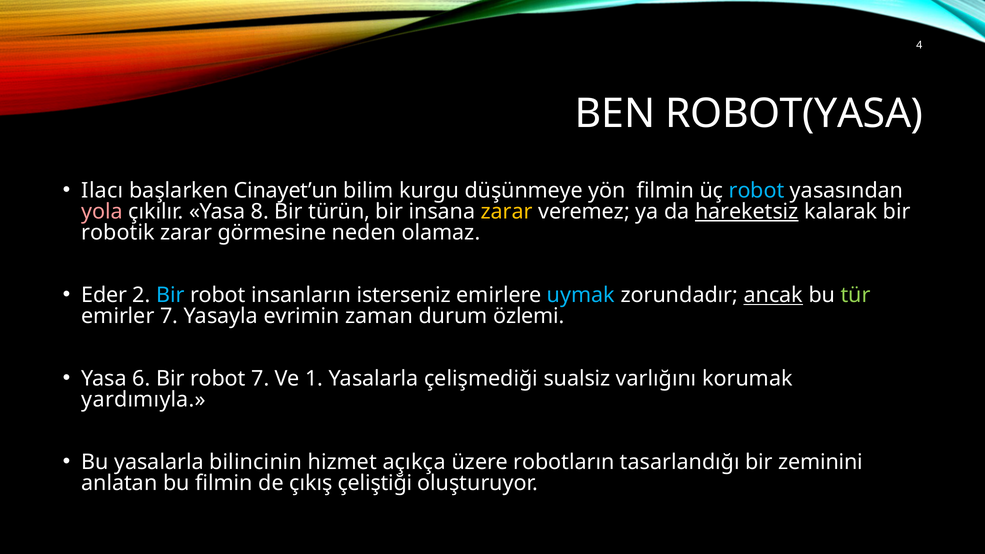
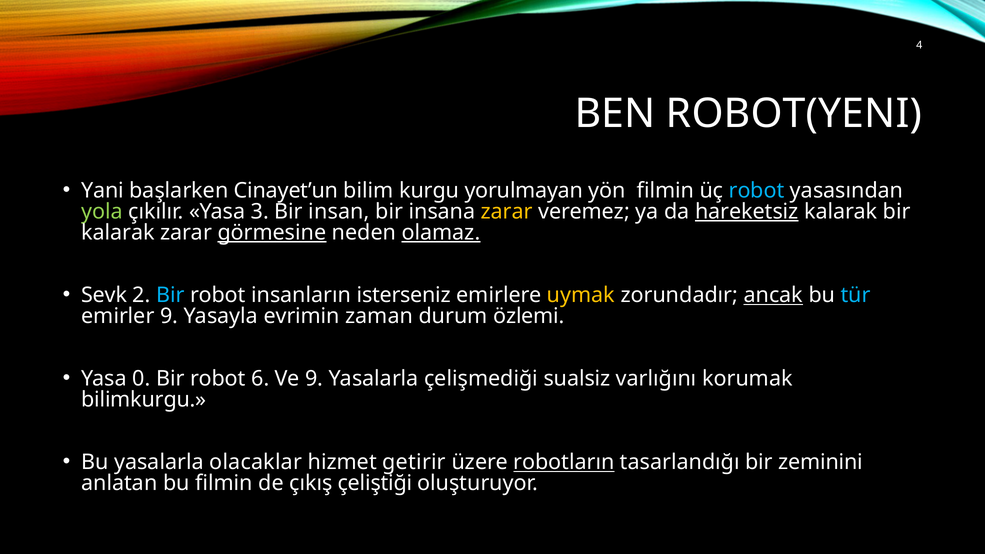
ROBOT(YASA: ROBOT(YASA -> ROBOT(YENI
Ilacı: Ilacı -> Yani
düşünmeye: düşünmeye -> yorulmayan
yola colour: pink -> light green
8: 8 -> 3
türün: türün -> insan
robotik at (118, 233): robotik -> kalarak
görmesine underline: none -> present
olamaz underline: none -> present
Eder: Eder -> Sevk
uymak colour: light blue -> yellow
tür colour: light green -> light blue
emirler 7: 7 -> 9
6: 6 -> 0
robot 7: 7 -> 6
Ve 1: 1 -> 9
yardımıyla: yardımıyla -> bilimkurgu
bilincinin: bilincinin -> olacaklar
açıkça: açıkça -> getirir
robotların underline: none -> present
